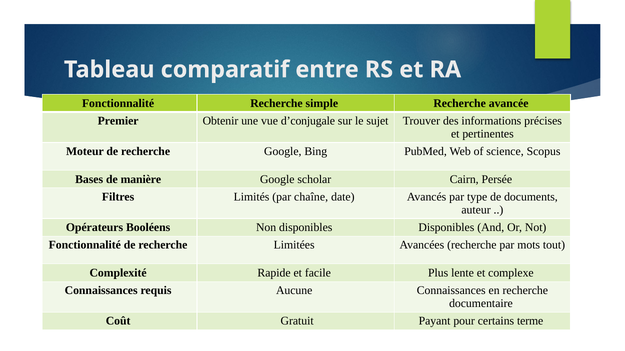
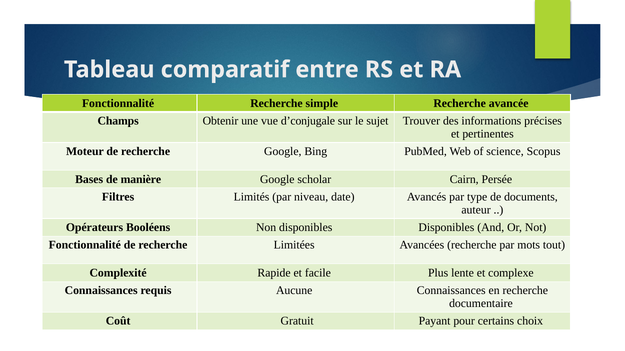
Premier: Premier -> Champs
chaîne: chaîne -> niveau
terme: terme -> choix
